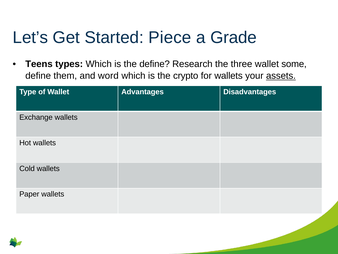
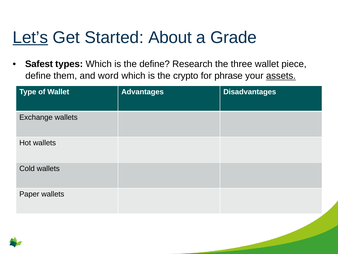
Let’s underline: none -> present
Piece: Piece -> About
Teens: Teens -> Safest
some: some -> piece
for wallets: wallets -> phrase
